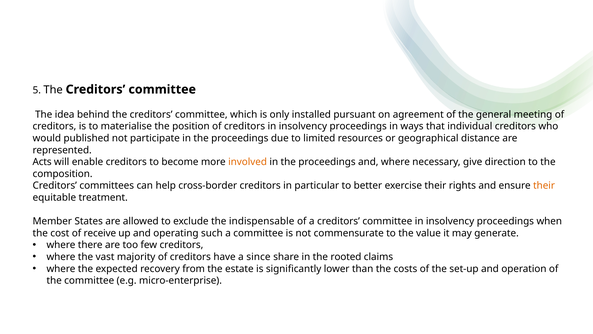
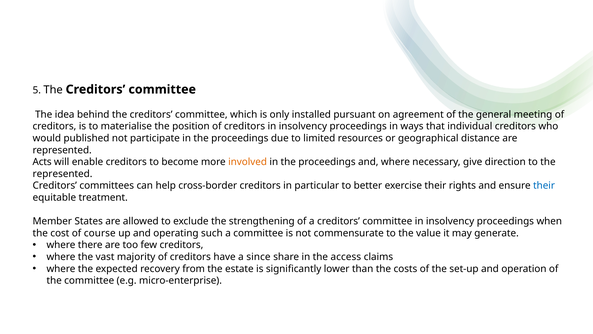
composition at (63, 174): composition -> represented
their at (544, 185) colour: orange -> blue
indispensable: indispensable -> strengthening
receive: receive -> course
rooted: rooted -> access
